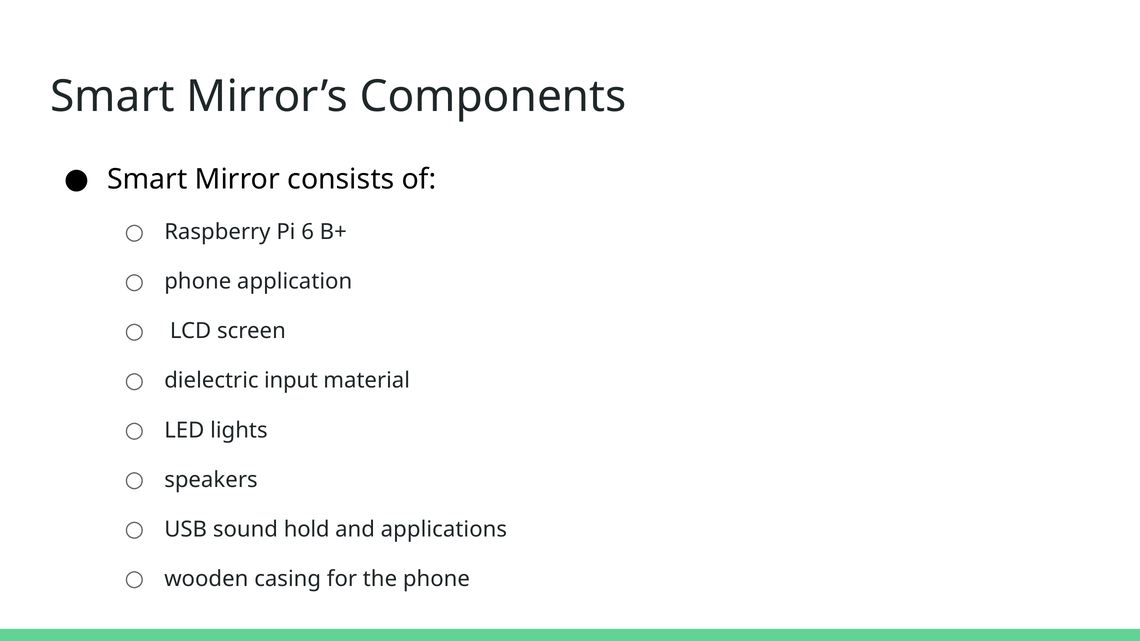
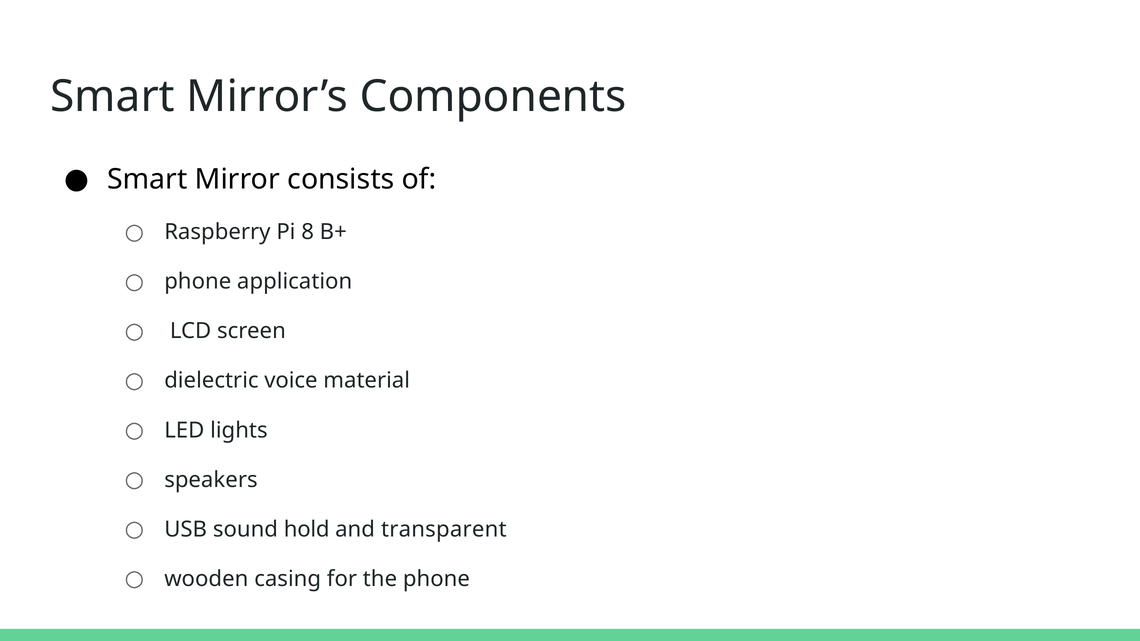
6: 6 -> 8
input: input -> voice
applications: applications -> transparent
